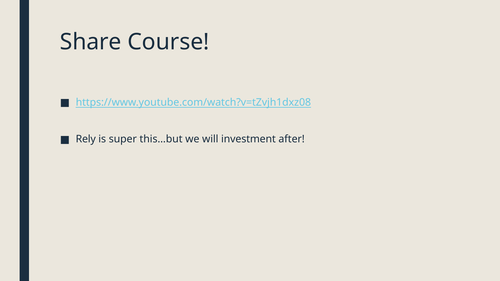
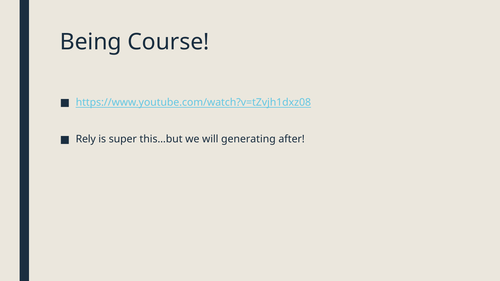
Share: Share -> Being
investment: investment -> generating
